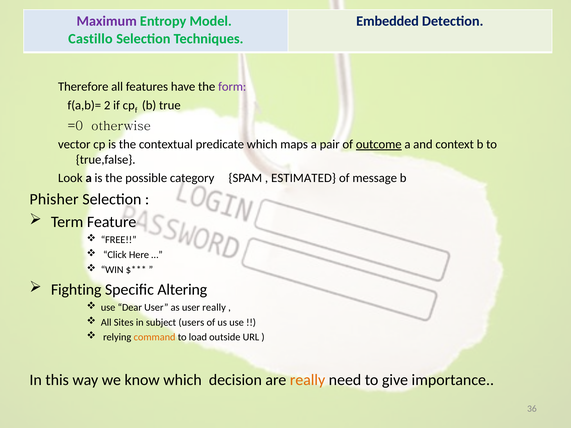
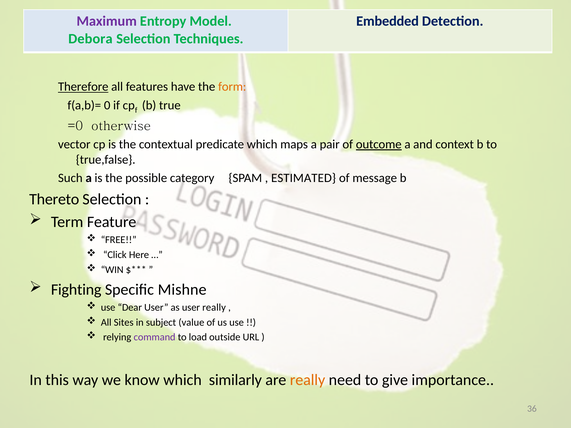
Castillo: Castillo -> Debora
Therefore underline: none -> present
form colour: purple -> orange
2: 2 -> 0
Look: Look -> Such
Phisher: Phisher -> Thereto
Altering: Altering -> Mishne
users: users -> value
command colour: orange -> purple
decision: decision -> similarly
